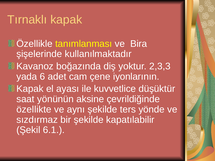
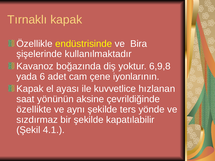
tanımlanması: tanımlanması -> endüstrisinde
2,3,3: 2,3,3 -> 6,9,8
düşüktür: düşüktür -> hızlanan
6.1: 6.1 -> 4.1
